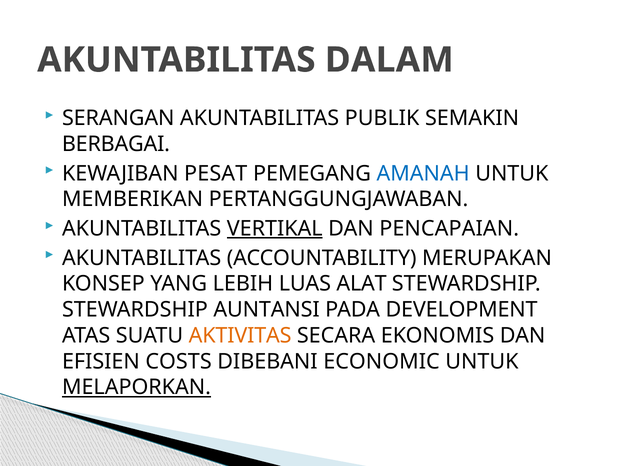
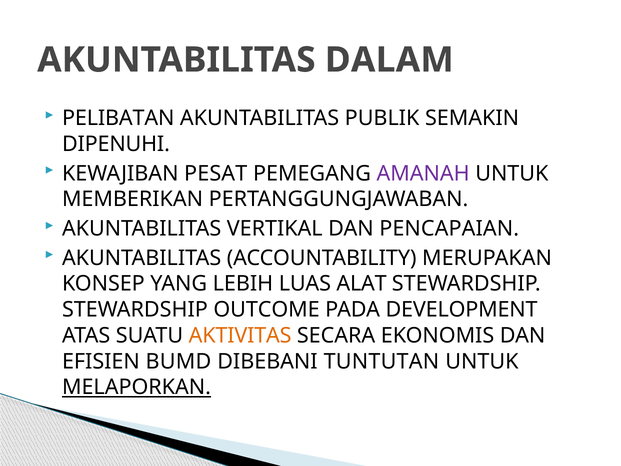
SERANGAN: SERANGAN -> PELIBATAN
BERBAGAI: BERBAGAI -> DIPENUHI
AMANAH colour: blue -> purple
VERTIKAL underline: present -> none
AUNTANSI: AUNTANSI -> OUTCOME
COSTS: COSTS -> BUMD
ECONOMIC: ECONOMIC -> TUNTUTAN
